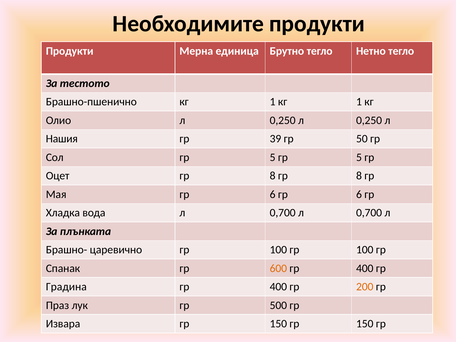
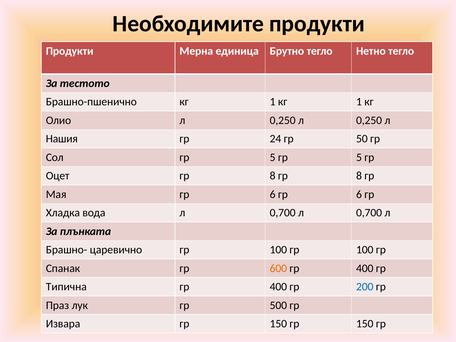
39: 39 -> 24
Градина: Градина -> Типична
200 colour: orange -> blue
